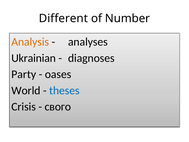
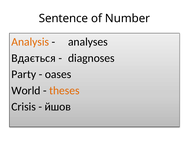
Different: Different -> Sentence
Ukrainian: Ukrainian -> Вдається
theses colour: blue -> orange
свого: свого -> йшов
